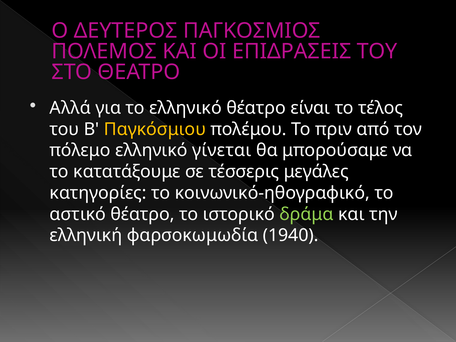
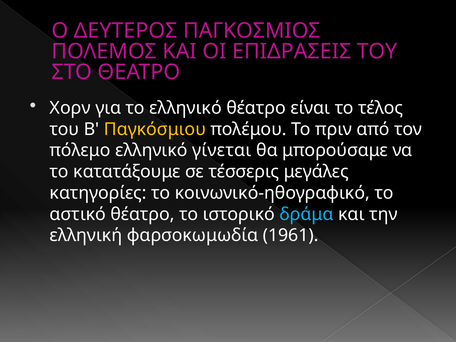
Αλλά: Αλλά -> Χορν
δράμα colour: light green -> light blue
1940: 1940 -> 1961
